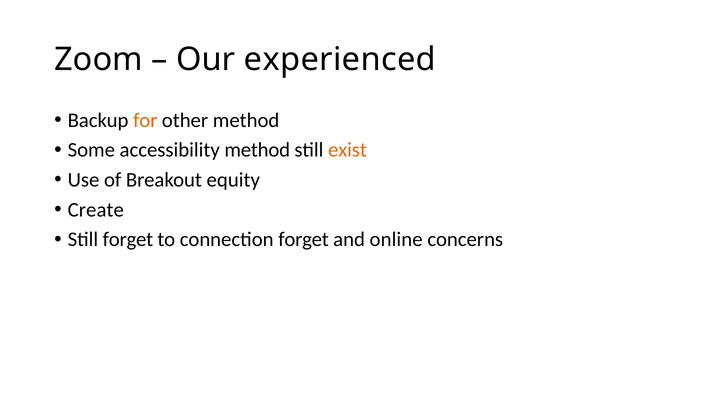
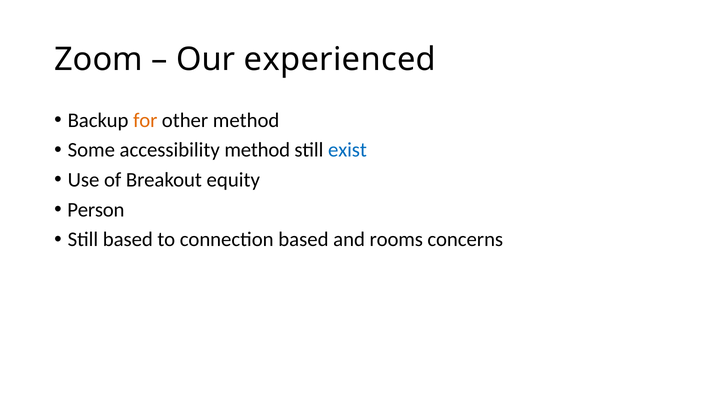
exist colour: orange -> blue
Create: Create -> Person
Still forget: forget -> based
connection forget: forget -> based
online: online -> rooms
